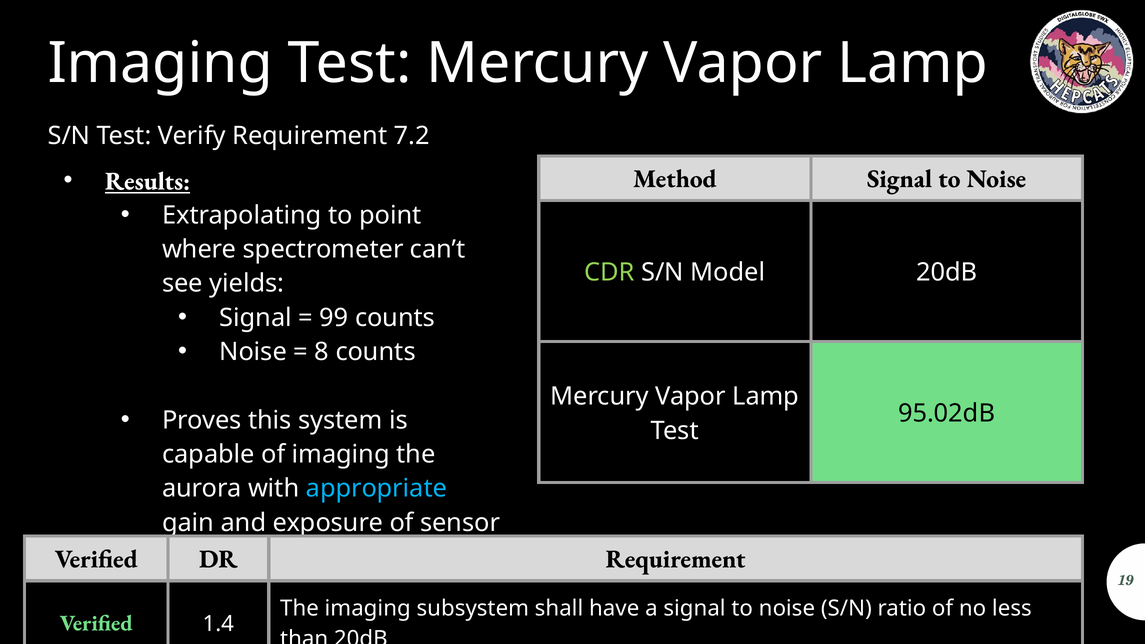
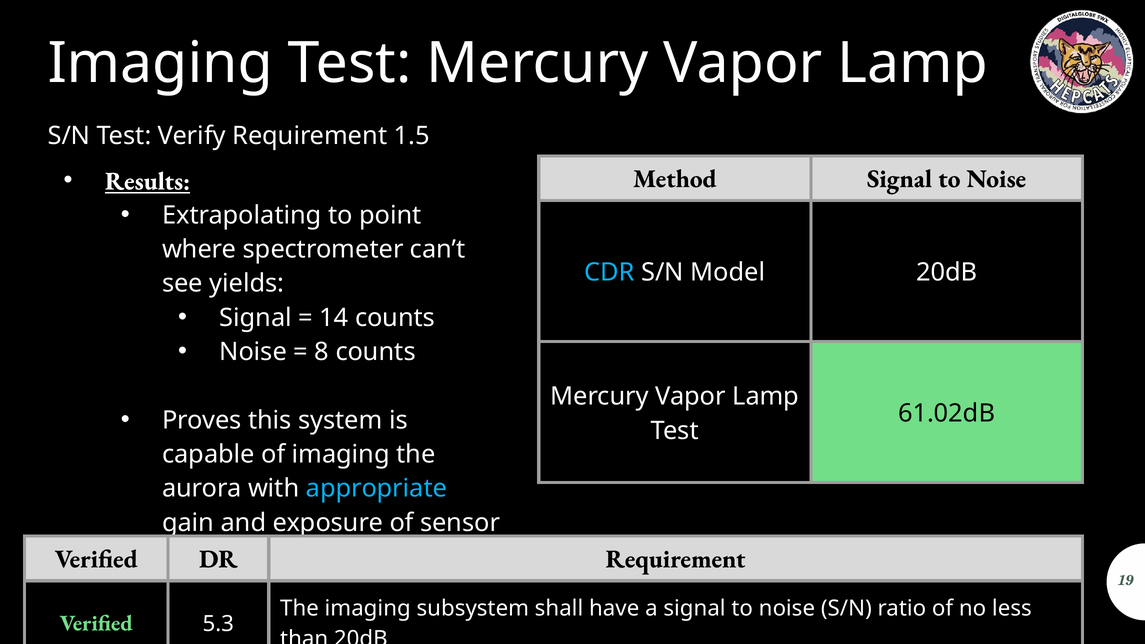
7.2: 7.2 -> 1.5
CDR colour: light green -> light blue
99: 99 -> 14
95.02dB: 95.02dB -> 61.02dB
1.4: 1.4 -> 5.3
